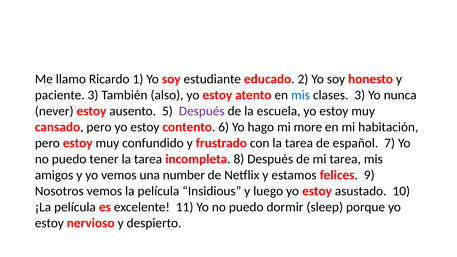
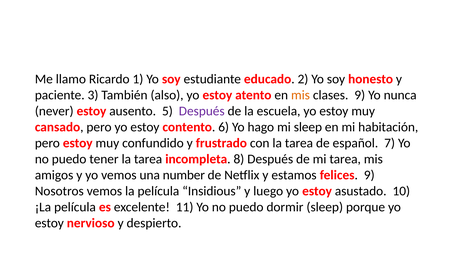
mis at (300, 95) colour: blue -> orange
clases 3: 3 -> 9
mi more: more -> sleep
